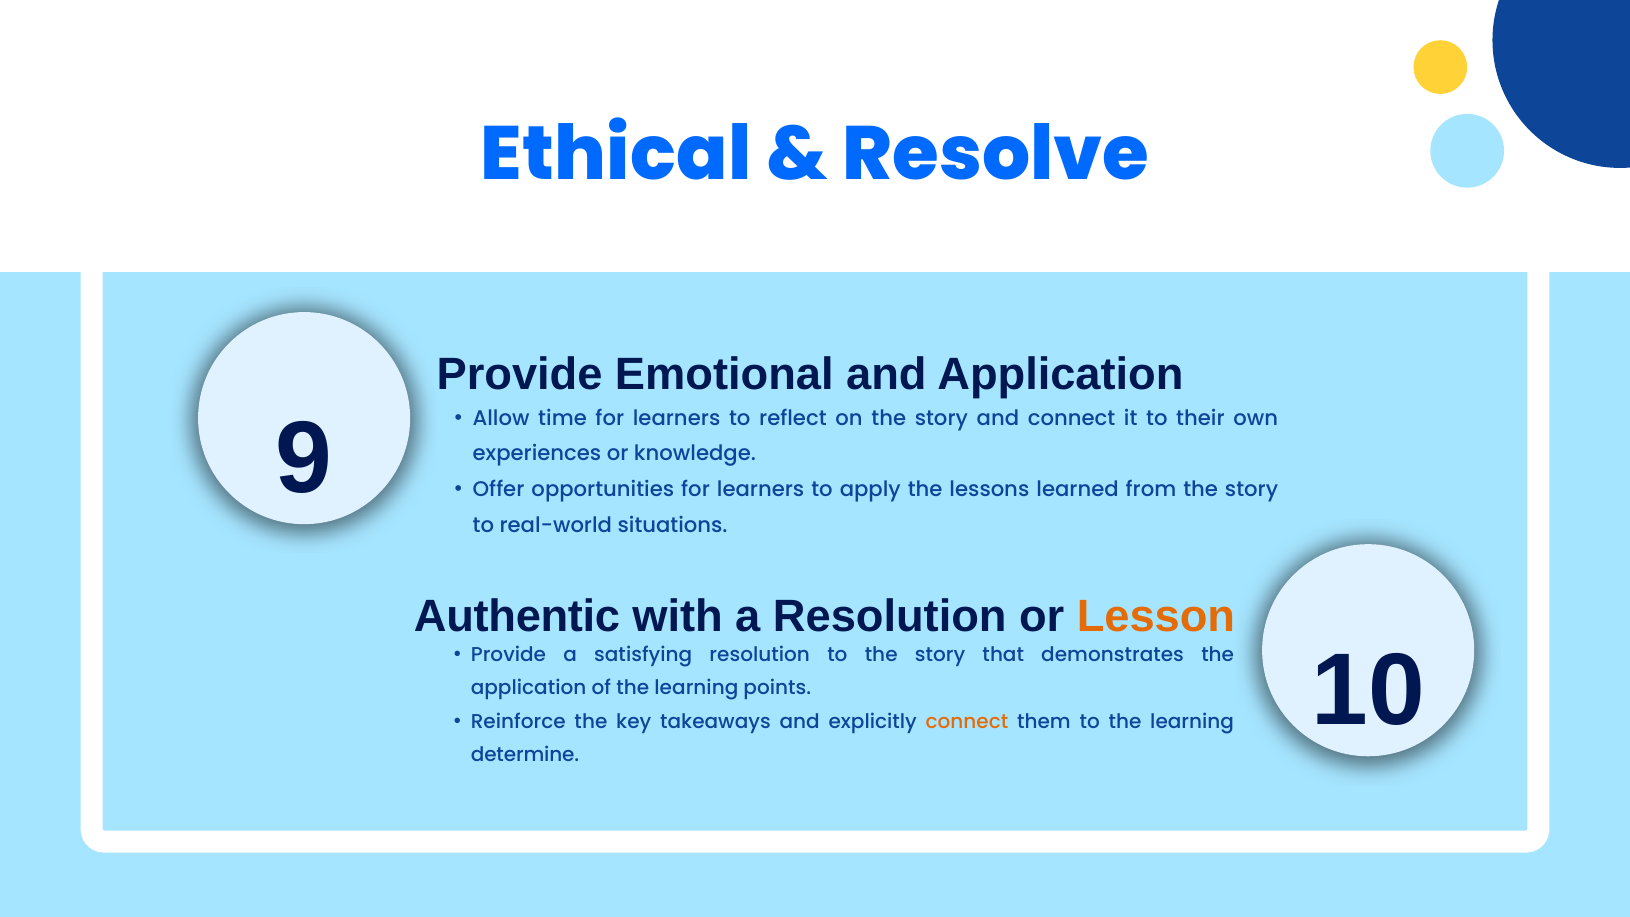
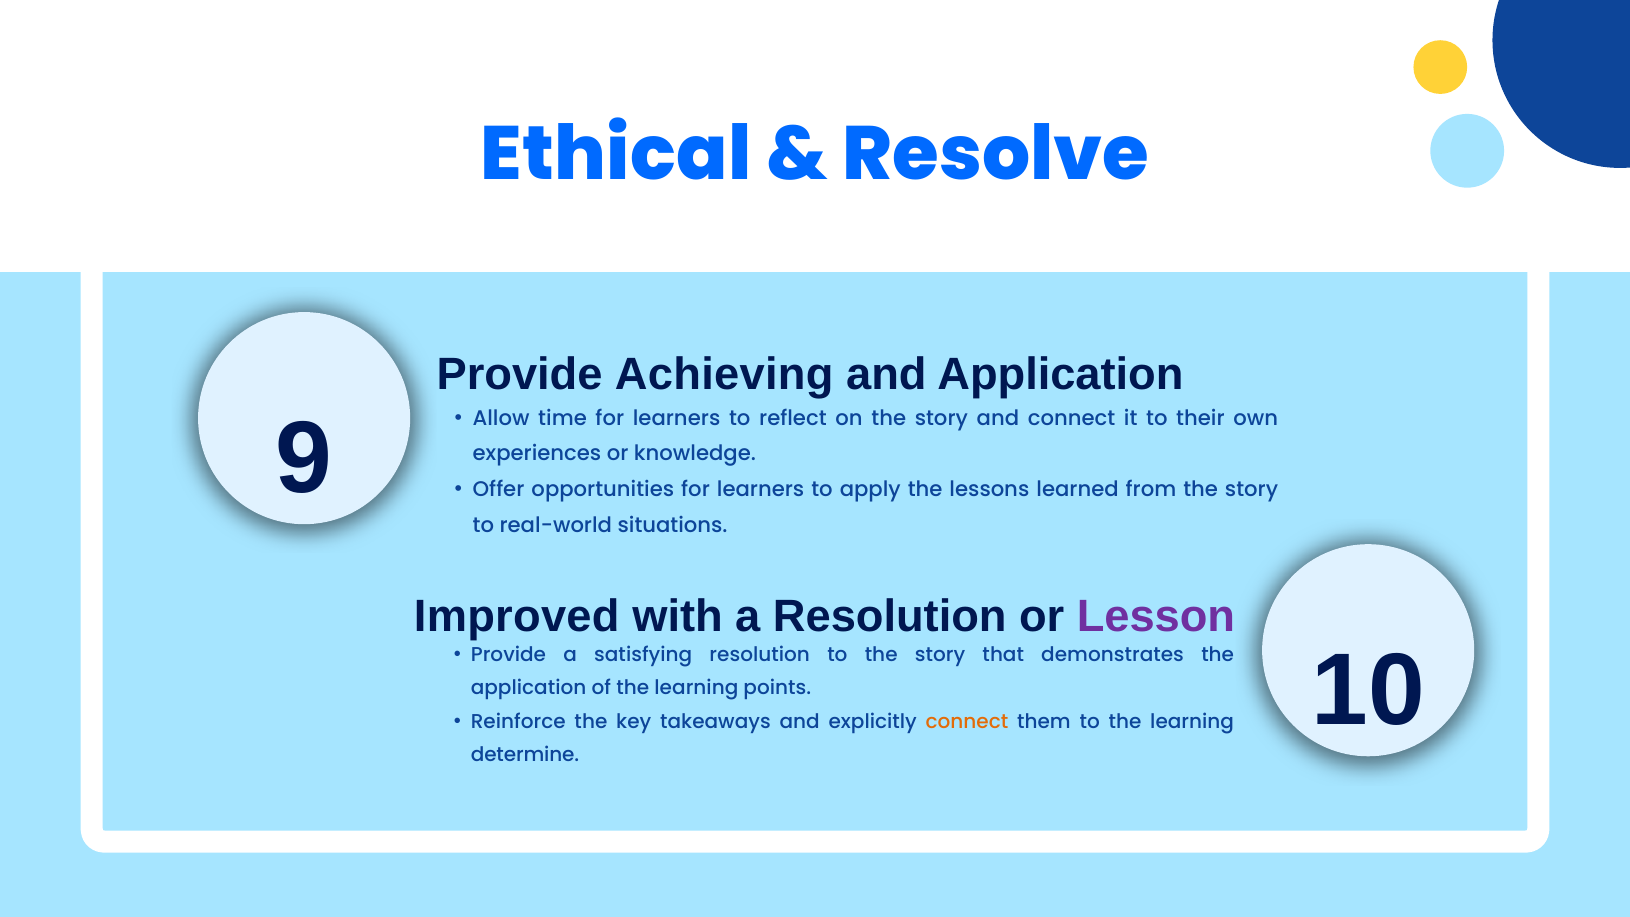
Emotional: Emotional -> Achieving
Authentic: Authentic -> Improved
Lesson colour: orange -> purple
